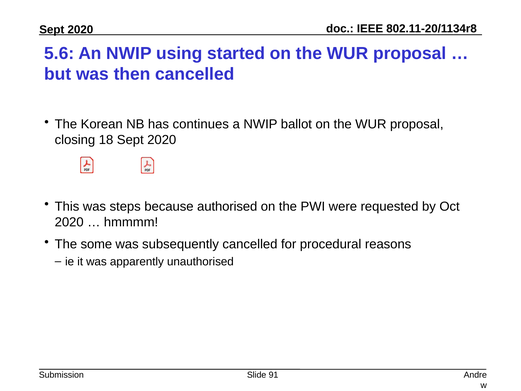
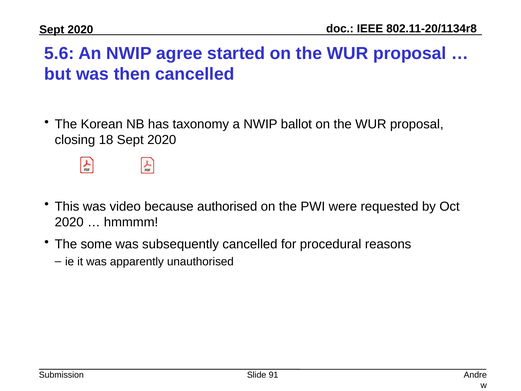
using: using -> agree
continues: continues -> taxonomy
steps: steps -> video
